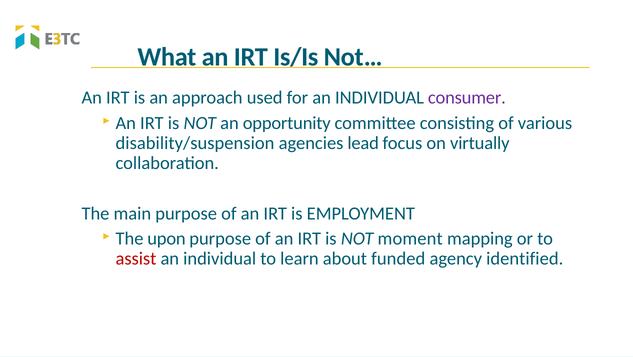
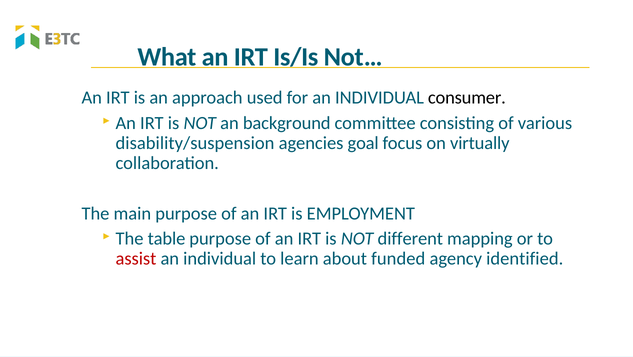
consumer colour: purple -> black
opportunity: opportunity -> background
lead: lead -> goal
upon: upon -> table
moment: moment -> different
